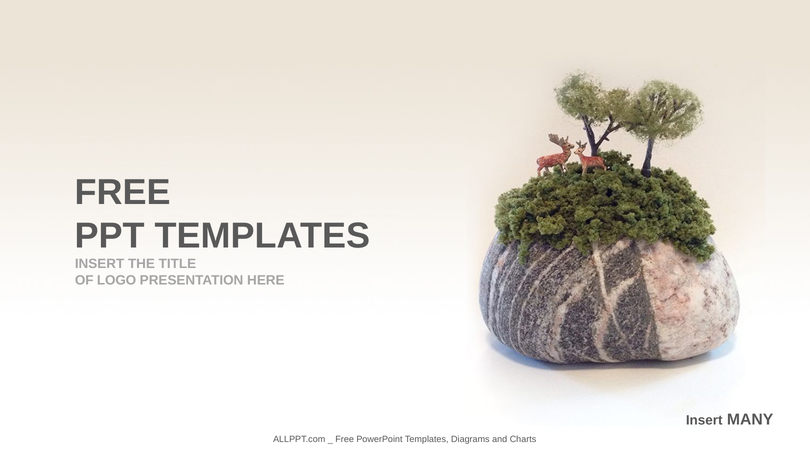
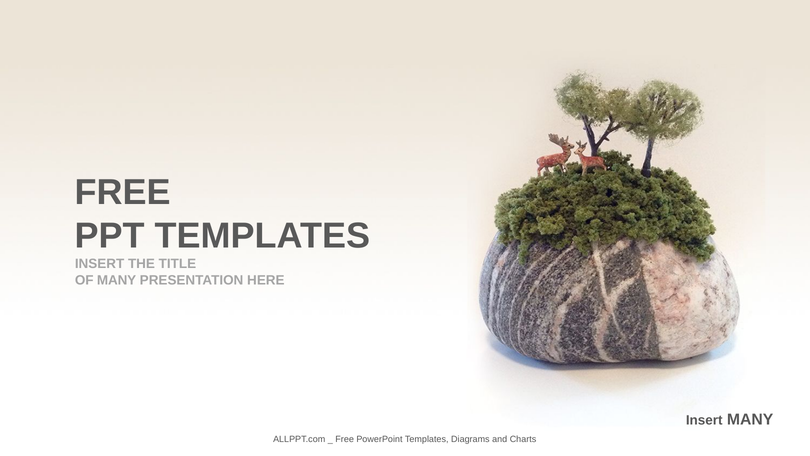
OF LOGO: LOGO -> MANY
